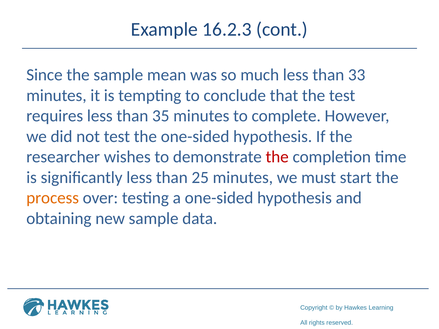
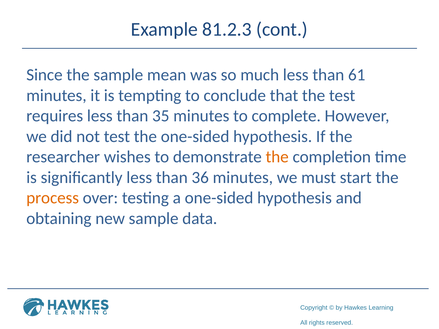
16.2.3: 16.2.3 -> 81.2.3
33: 33 -> 61
the at (277, 157) colour: red -> orange
25: 25 -> 36
